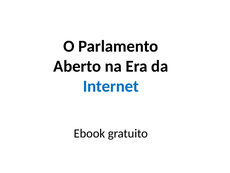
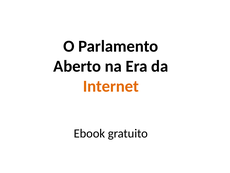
Internet colour: blue -> orange
